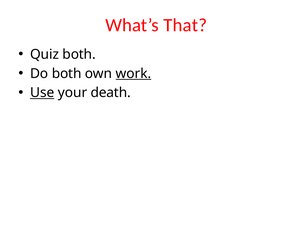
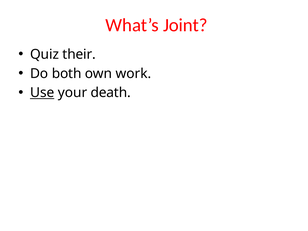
That: That -> Joint
Quiz both: both -> their
work underline: present -> none
